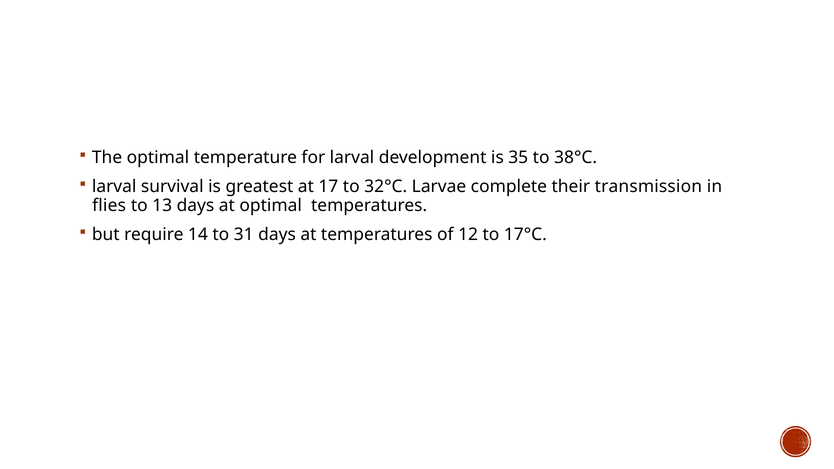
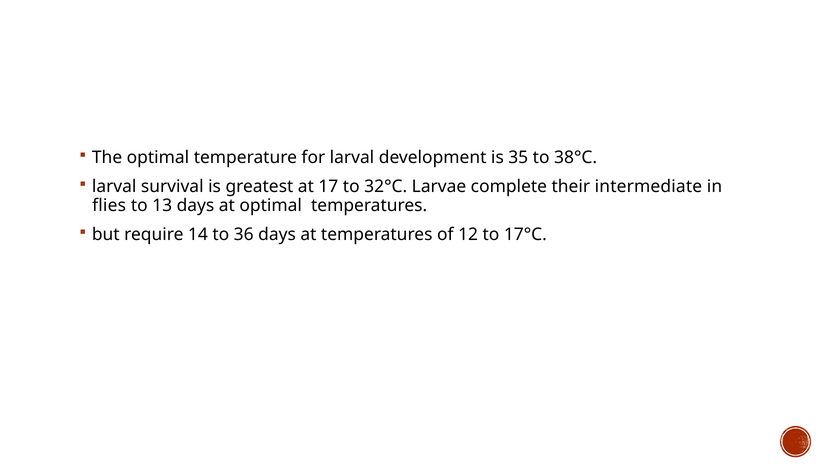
transmission: transmission -> intermediate
31: 31 -> 36
